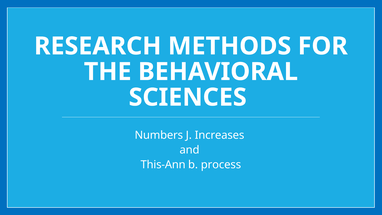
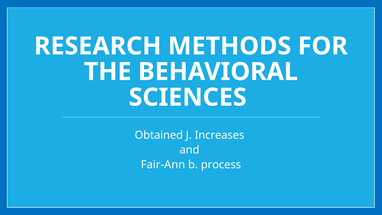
Numbers: Numbers -> Obtained
This-Ann: This-Ann -> Fair-Ann
